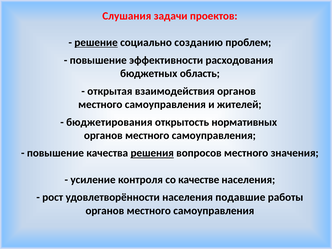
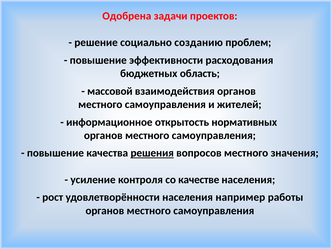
Слушания: Слушания -> Одобрена
решение underline: present -> none
открытая: открытая -> массовой
бюджетирования: бюджетирования -> информационное
подавшие: подавшие -> например
